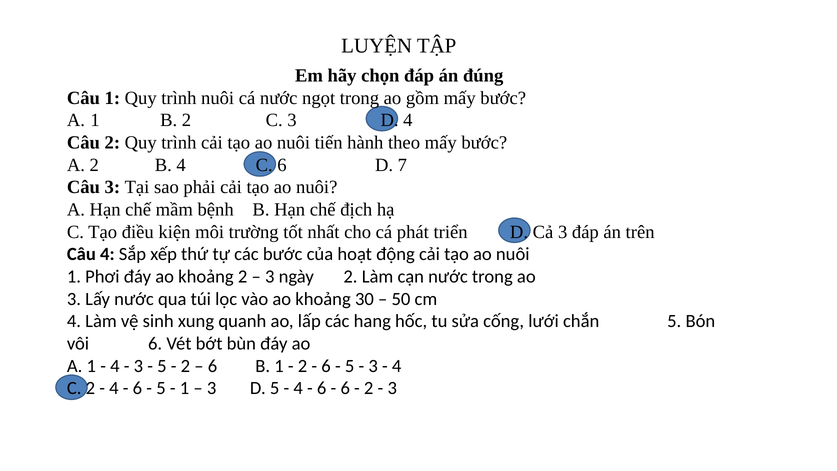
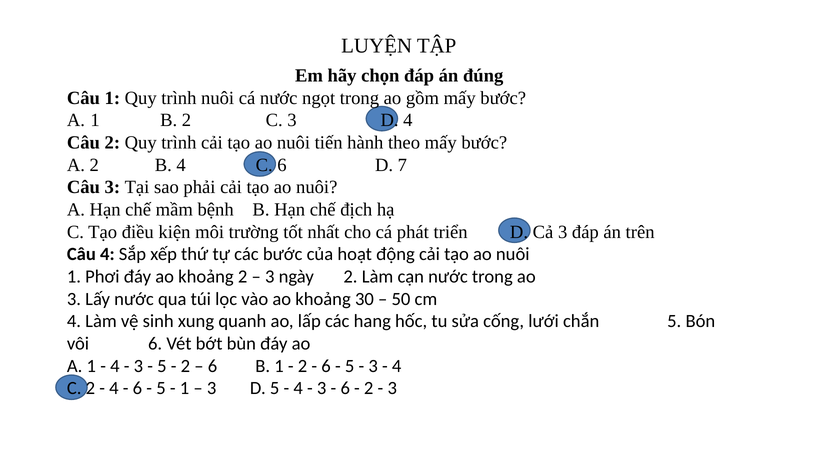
6 at (322, 388): 6 -> 3
